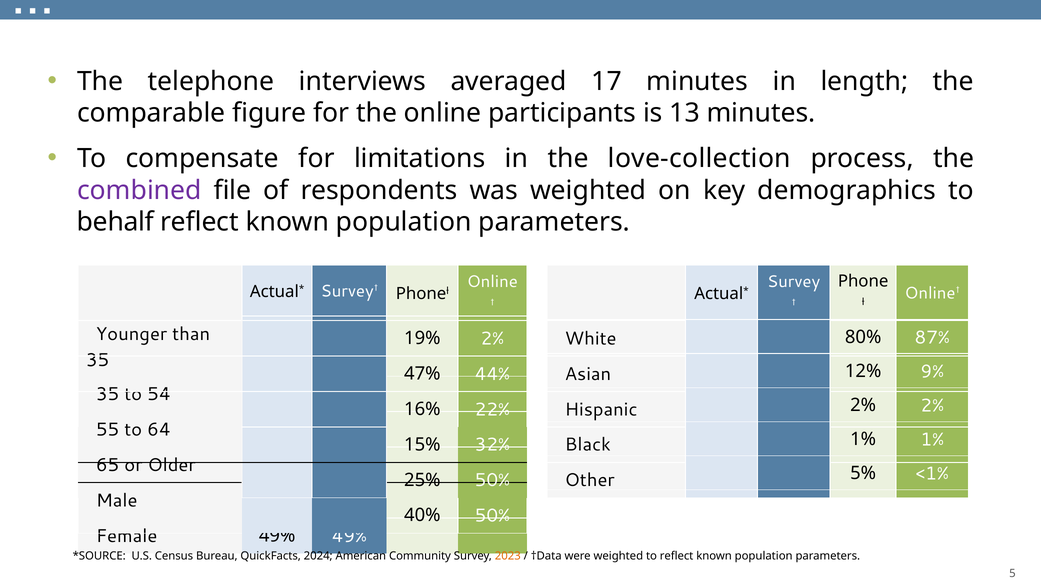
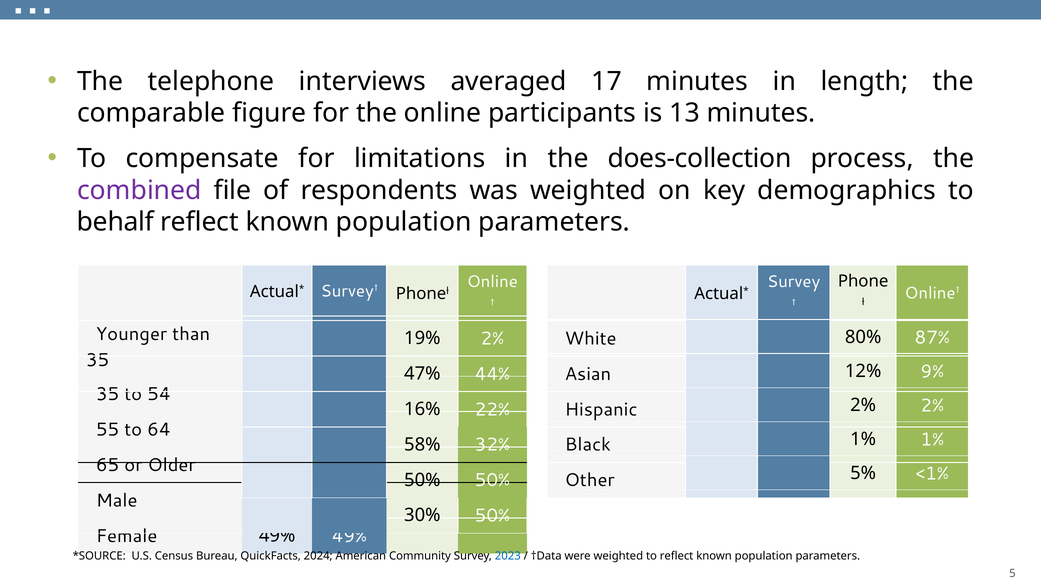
love-collection: love-collection -> does-collection
15%: 15% -> 58%
25% at (422, 480): 25% -> 50%
40%: 40% -> 30%
2023 colour: orange -> blue
